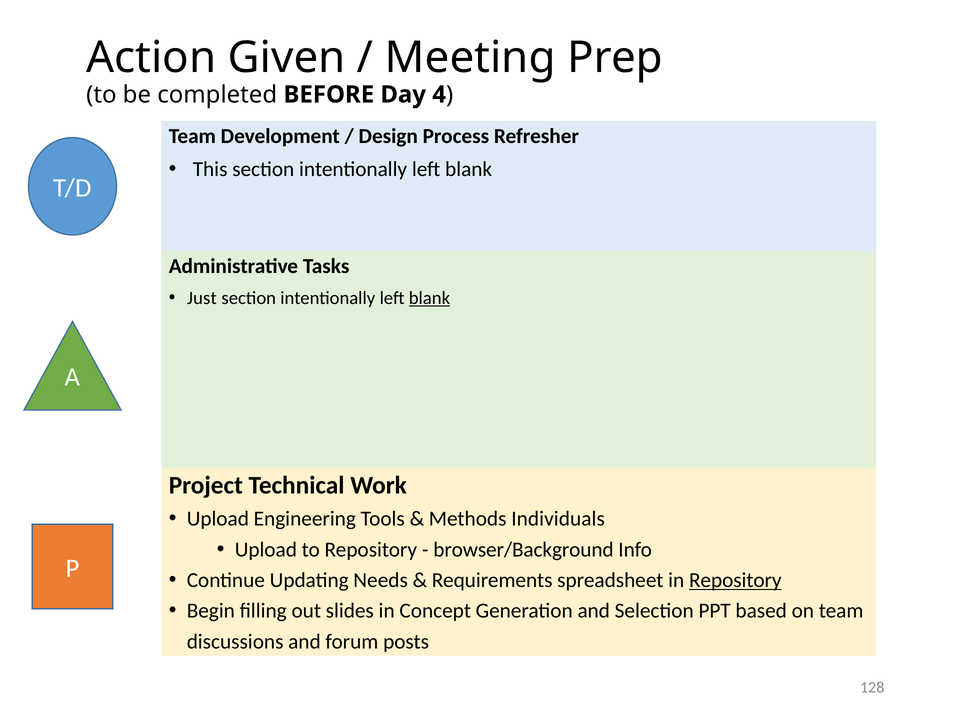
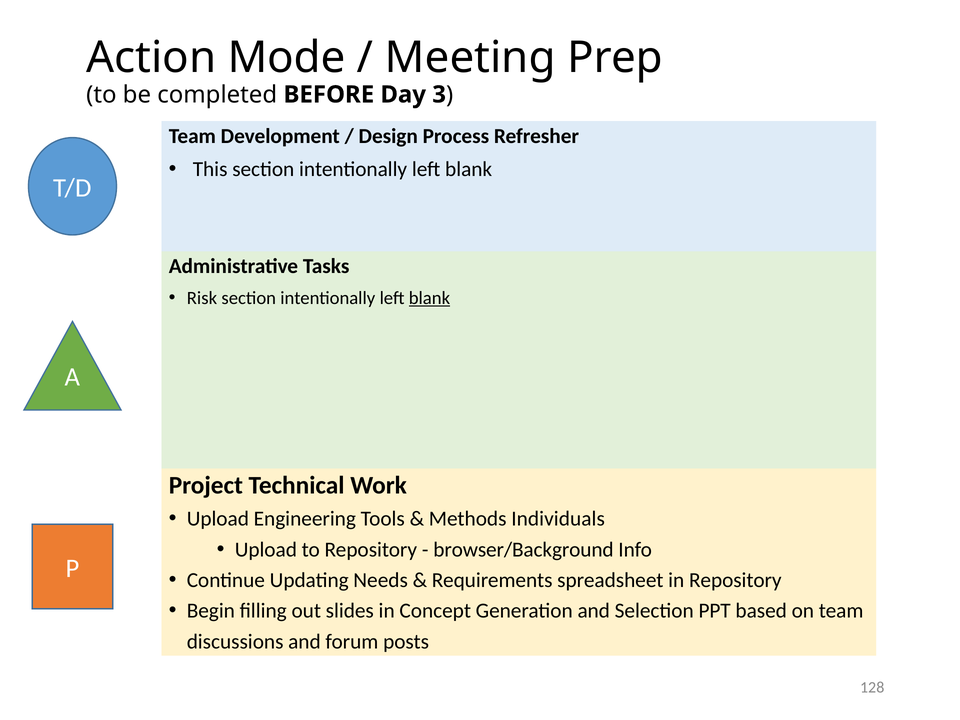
Given: Given -> Mode
4: 4 -> 3
Just: Just -> Risk
Repository at (735, 580) underline: present -> none
